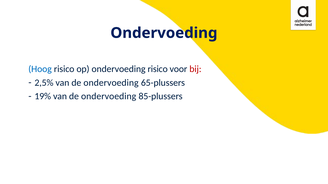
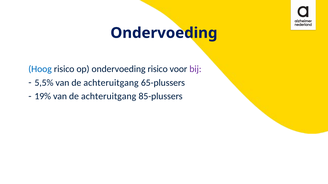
bij colour: red -> purple
2,5%: 2,5% -> 5,5%
ondervoeding at (111, 83): ondervoeding -> achteruitgang
19% van de ondervoeding: ondervoeding -> achteruitgang
